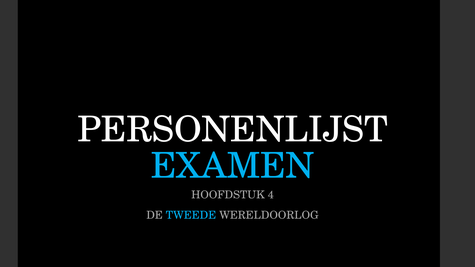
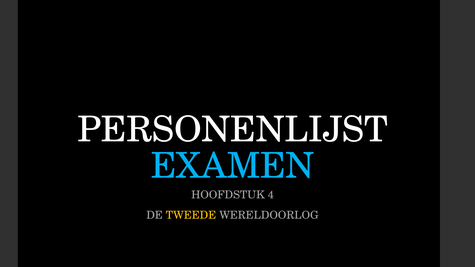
TWEEDE colour: light blue -> yellow
